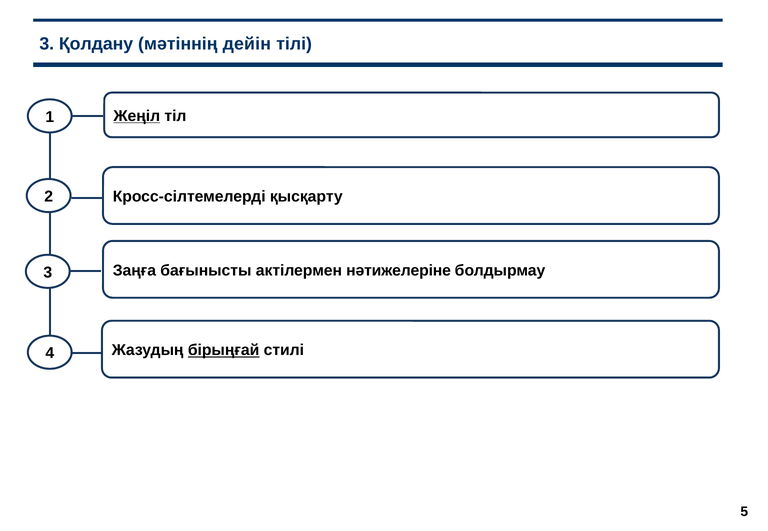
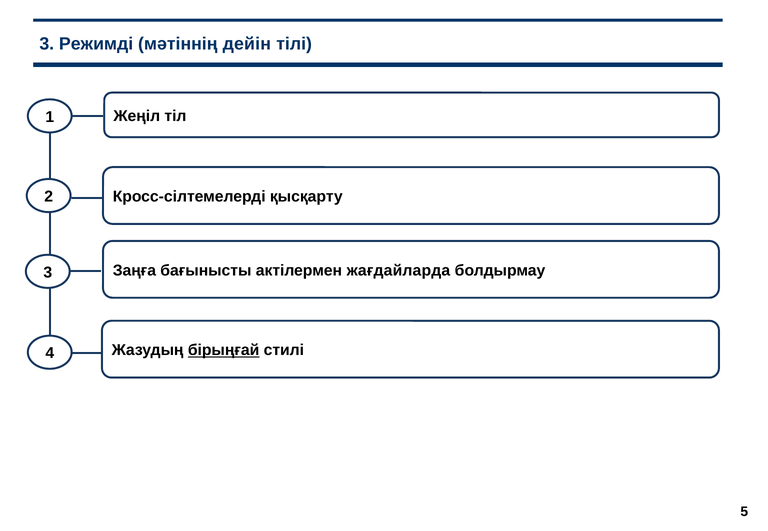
Қолдану: Қолдану -> Режимді
Жеңіл underline: present -> none
нәтижелеріне: нәтижелеріне -> жағдайларда
